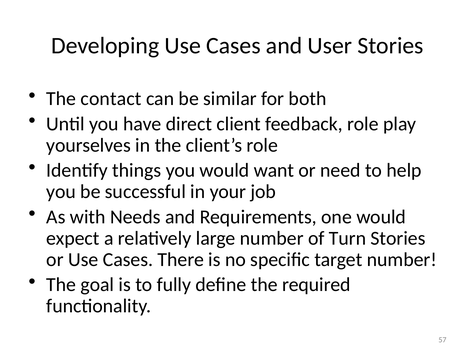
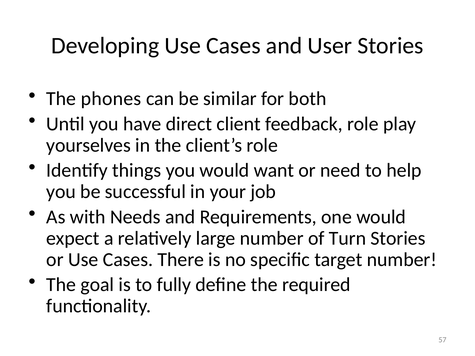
contact: contact -> phones
